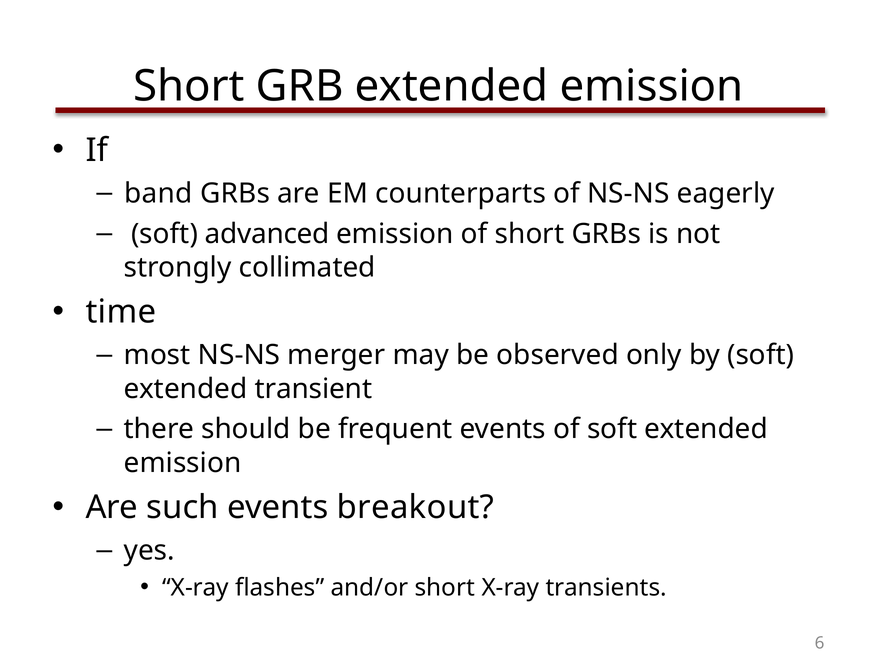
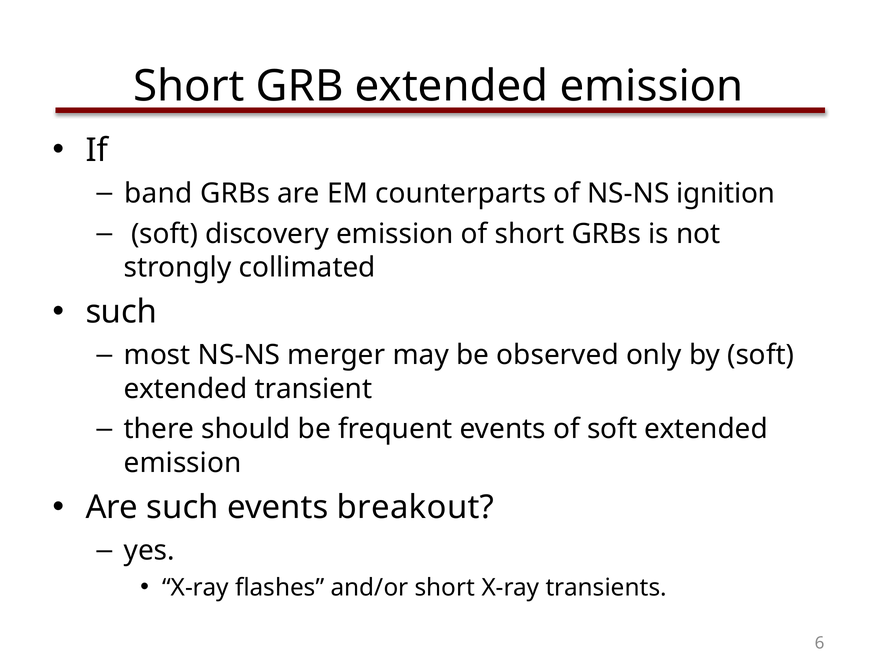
eagerly: eagerly -> ignition
advanced: advanced -> discovery
time at (121, 312): time -> such
